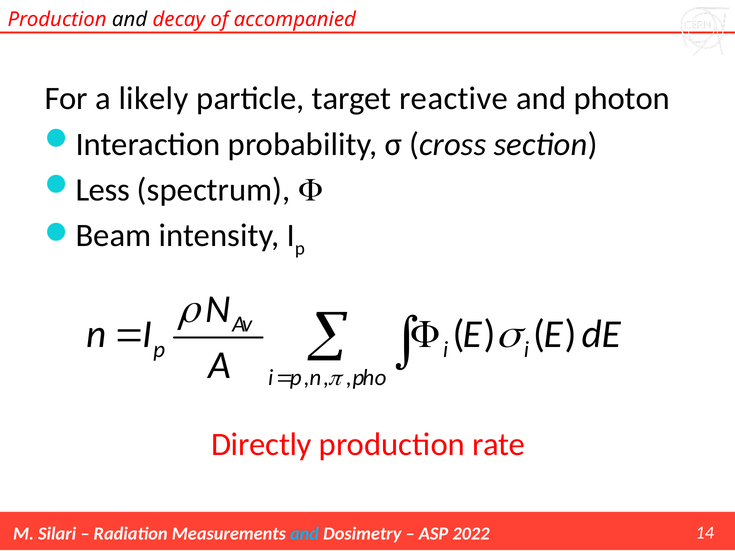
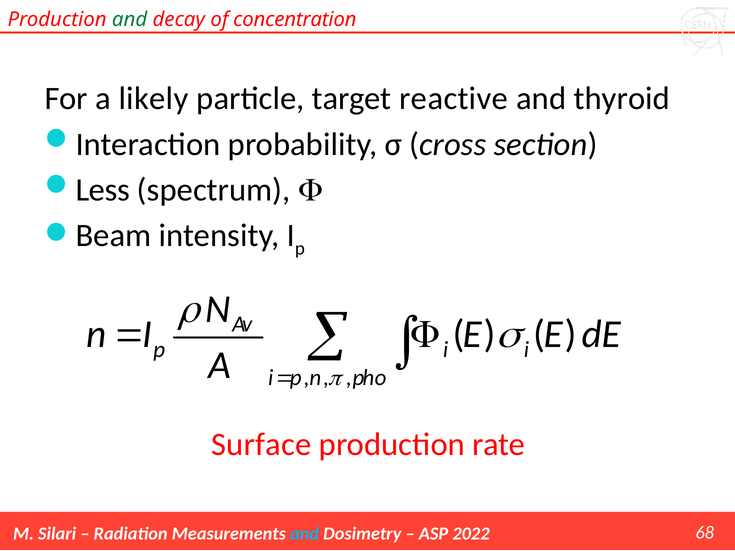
and at (130, 20) colour: black -> green
accompanied: accompanied -> concentration
photon: photon -> thyroid
Directly: Directly -> Surface
14: 14 -> 68
